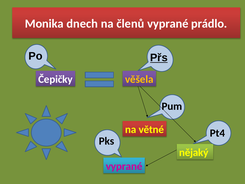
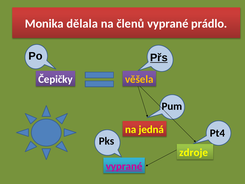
dnech: dnech -> dělala
větné: větné -> jedná
nějaký: nějaký -> zdroje
vyprané at (124, 166) underline: none -> present
